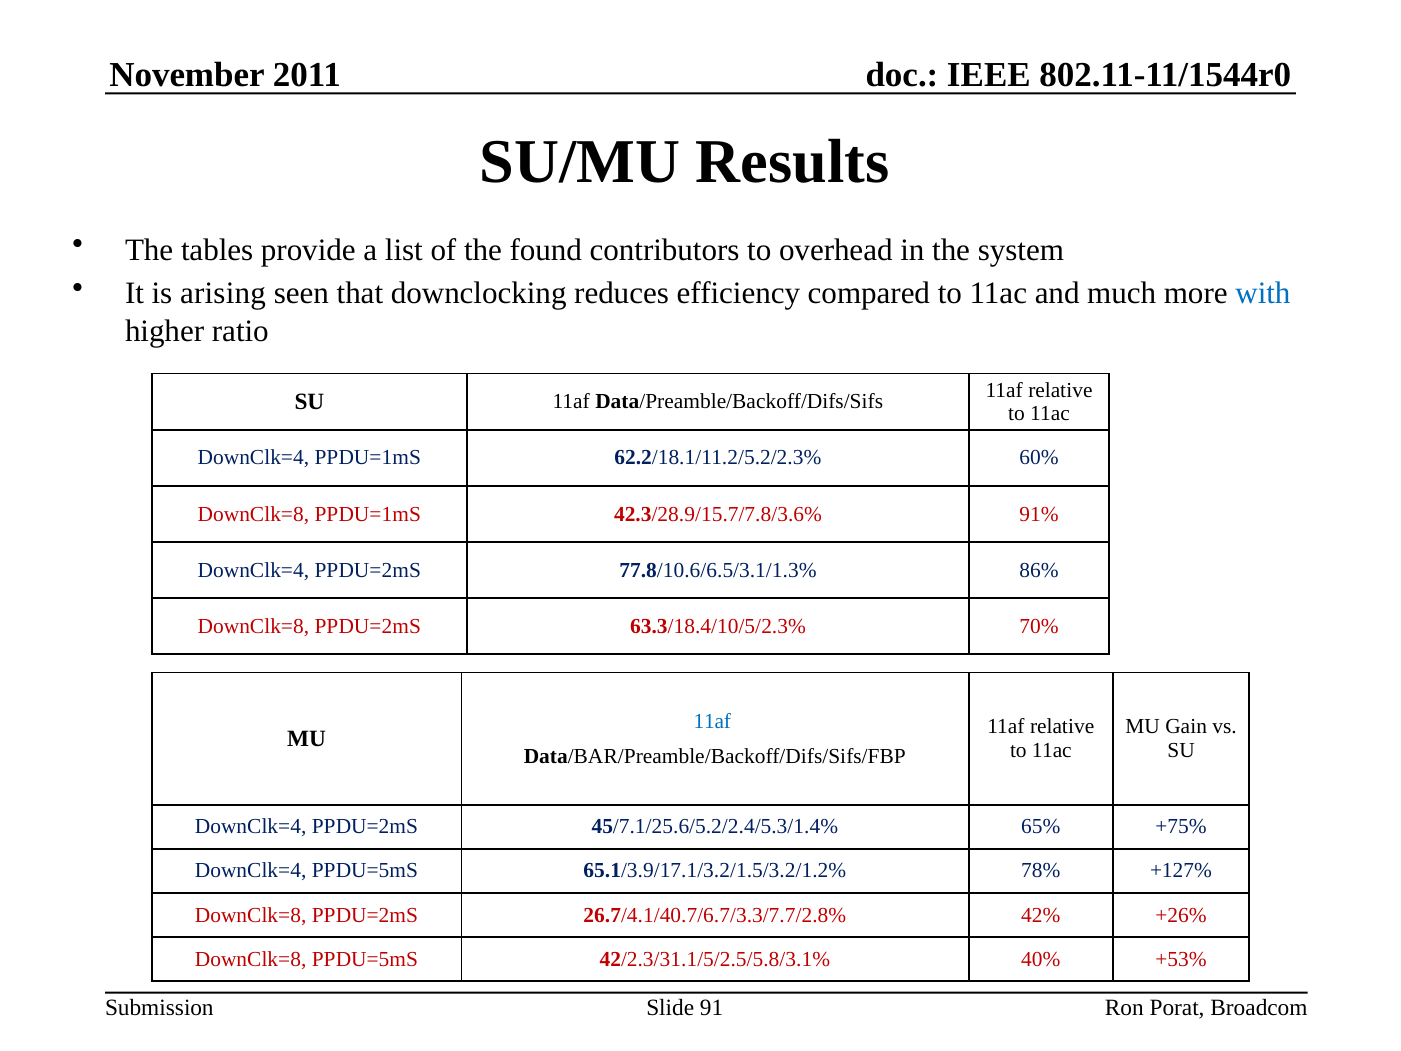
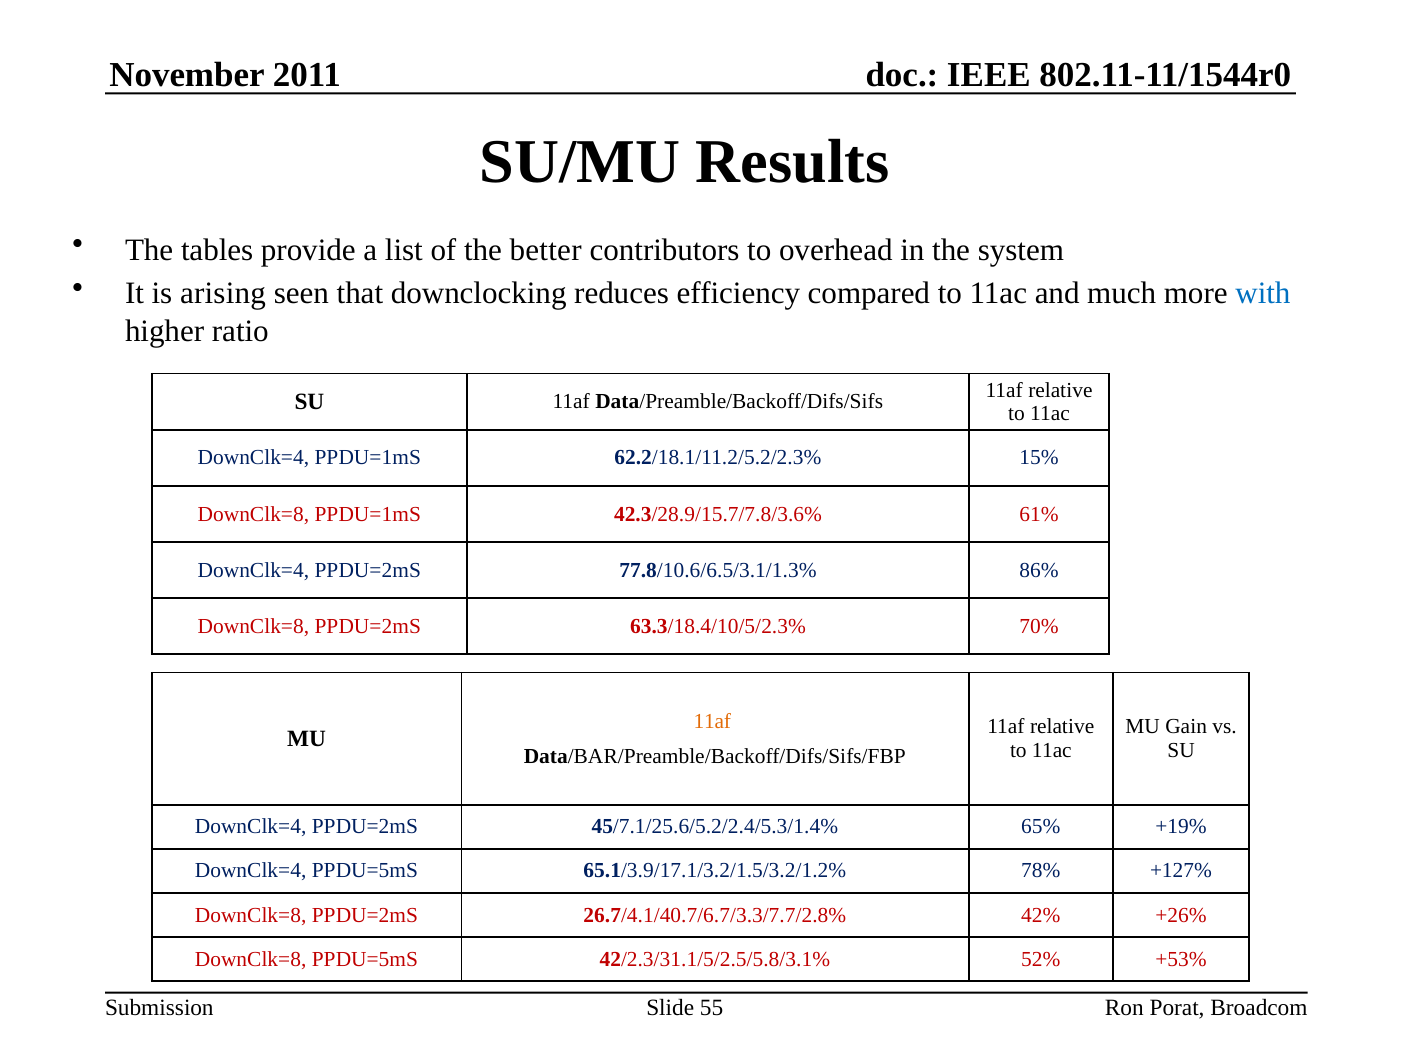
found: found -> better
60%: 60% -> 15%
91%: 91% -> 61%
11af at (712, 721) colour: blue -> orange
+75%: +75% -> +19%
40%: 40% -> 52%
91: 91 -> 55
